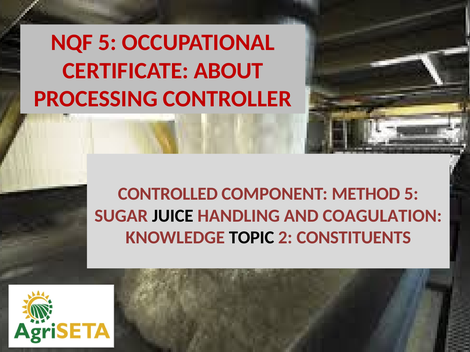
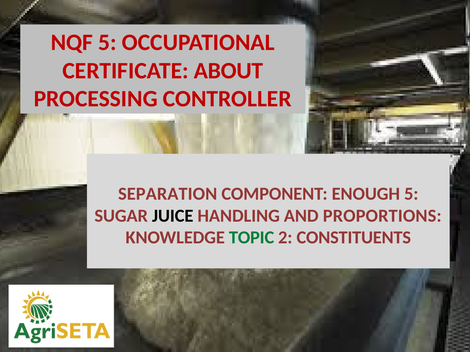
CONTROLLED: CONTROLLED -> SEPARATION
METHOD: METHOD -> ENOUGH
COAGULATION: COAGULATION -> PROPORTIONS
TOPIC colour: black -> green
